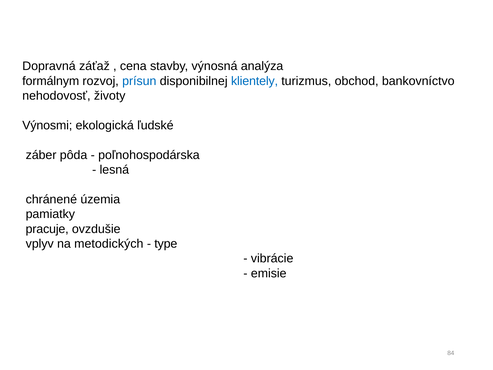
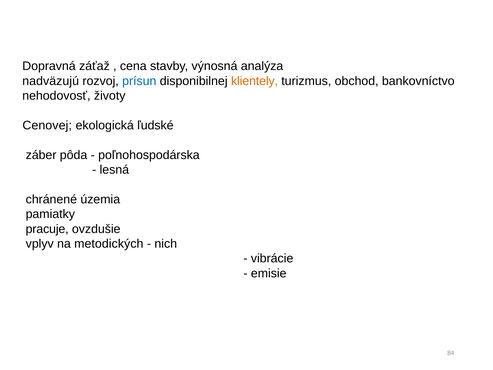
formálnym: formálnym -> nadväzujú
klientely colour: blue -> orange
Výnosmi: Výnosmi -> Cenovej
type: type -> nich
